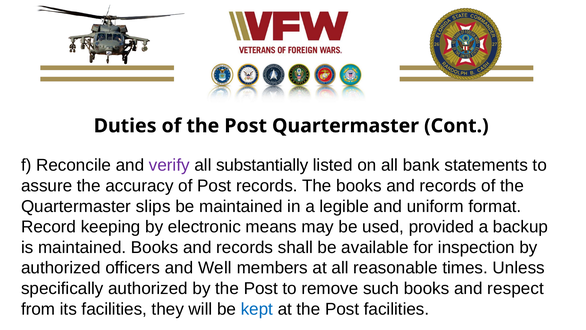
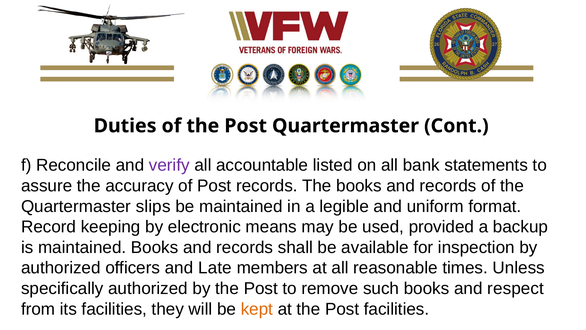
substantially: substantially -> accountable
Well: Well -> Late
kept colour: blue -> orange
